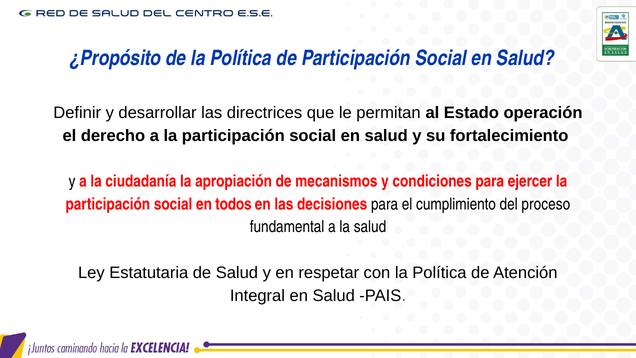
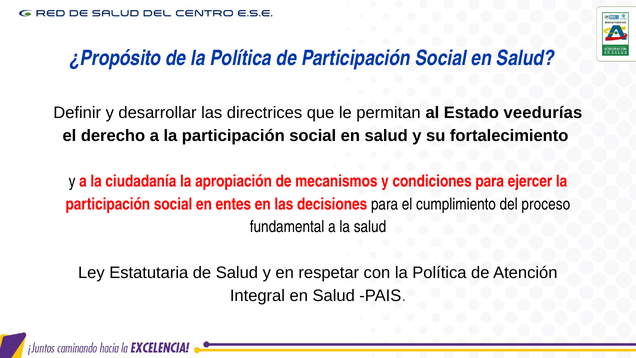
operación: operación -> veedurías
todos: todos -> entes
